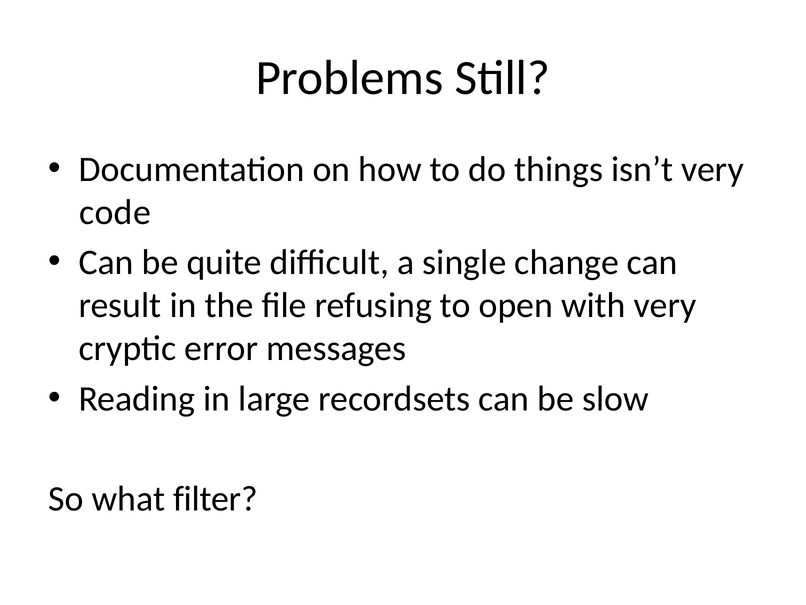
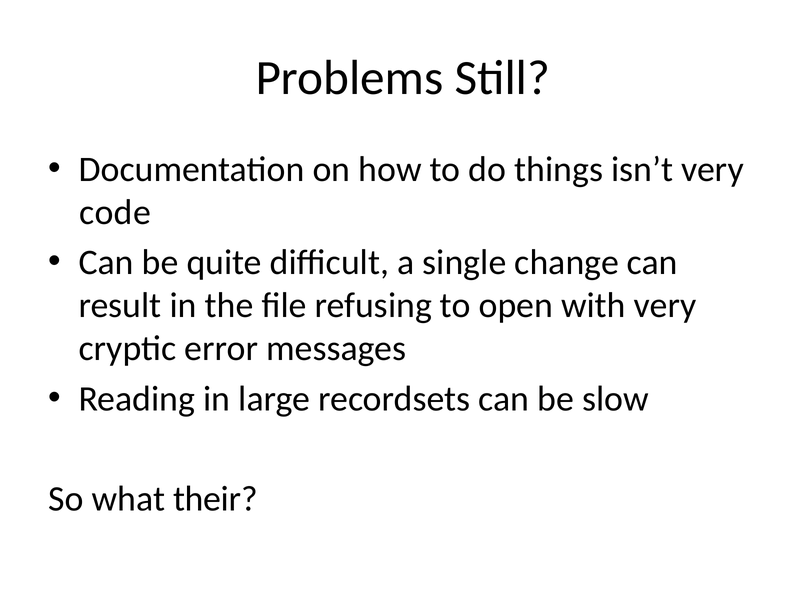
filter: filter -> their
